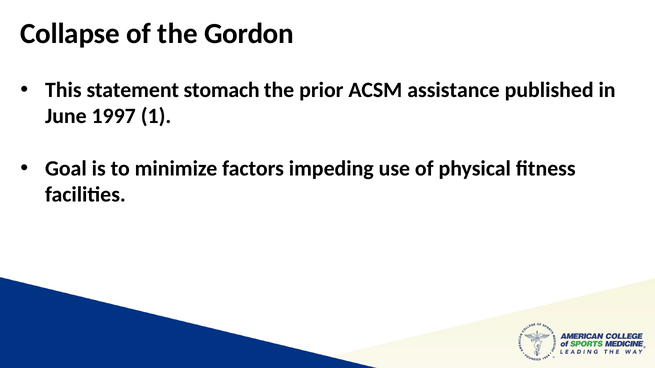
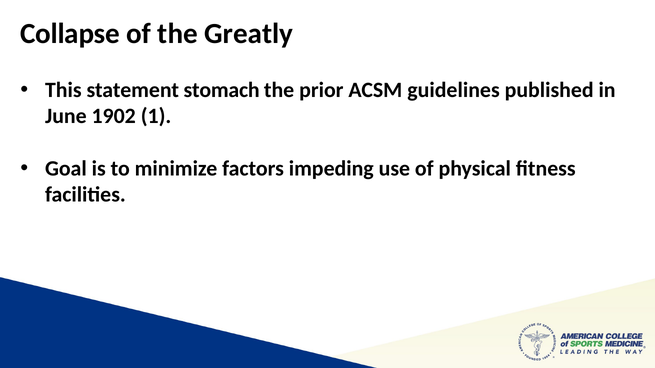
Gordon: Gordon -> Greatly
assistance: assistance -> guidelines
1997: 1997 -> 1902
